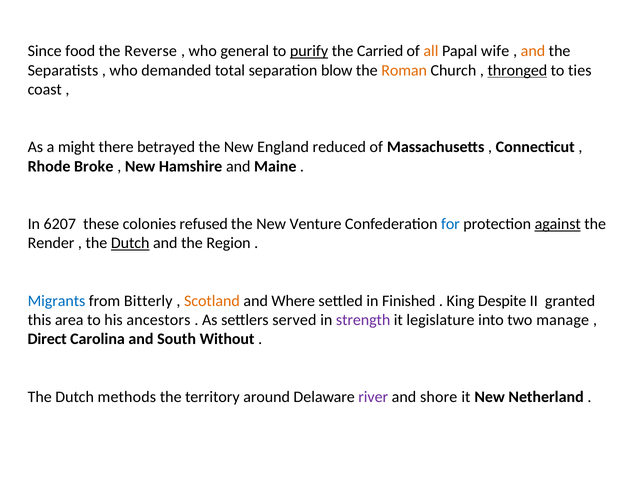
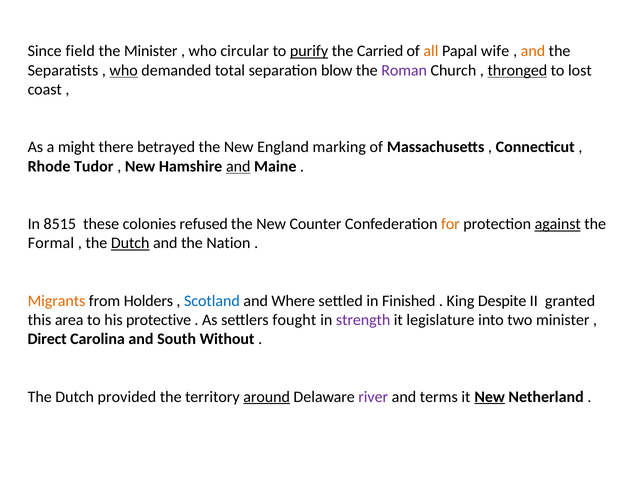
food: food -> field
the Reverse: Reverse -> Minister
general: general -> circular
who at (124, 70) underline: none -> present
Roman colour: orange -> purple
ties: ties -> lost
reduced: reduced -> marking
Broke: Broke -> Tudor
and at (238, 166) underline: none -> present
6207: 6207 -> 8515
Venture: Venture -> Counter
for colour: blue -> orange
Render: Render -> Formal
Region: Region -> Nation
Migrants colour: blue -> orange
Bitterly: Bitterly -> Holders
Scotland colour: orange -> blue
ancestors: ancestors -> protective
served: served -> fought
two manage: manage -> minister
methods: methods -> provided
around underline: none -> present
shore: shore -> terms
New at (490, 397) underline: none -> present
